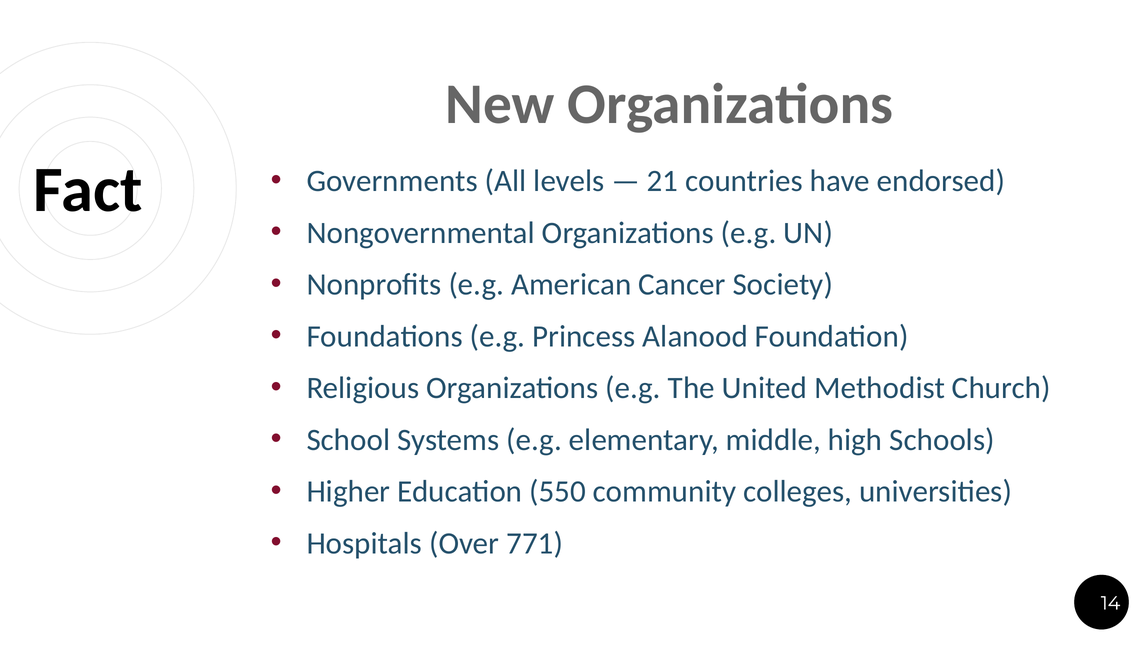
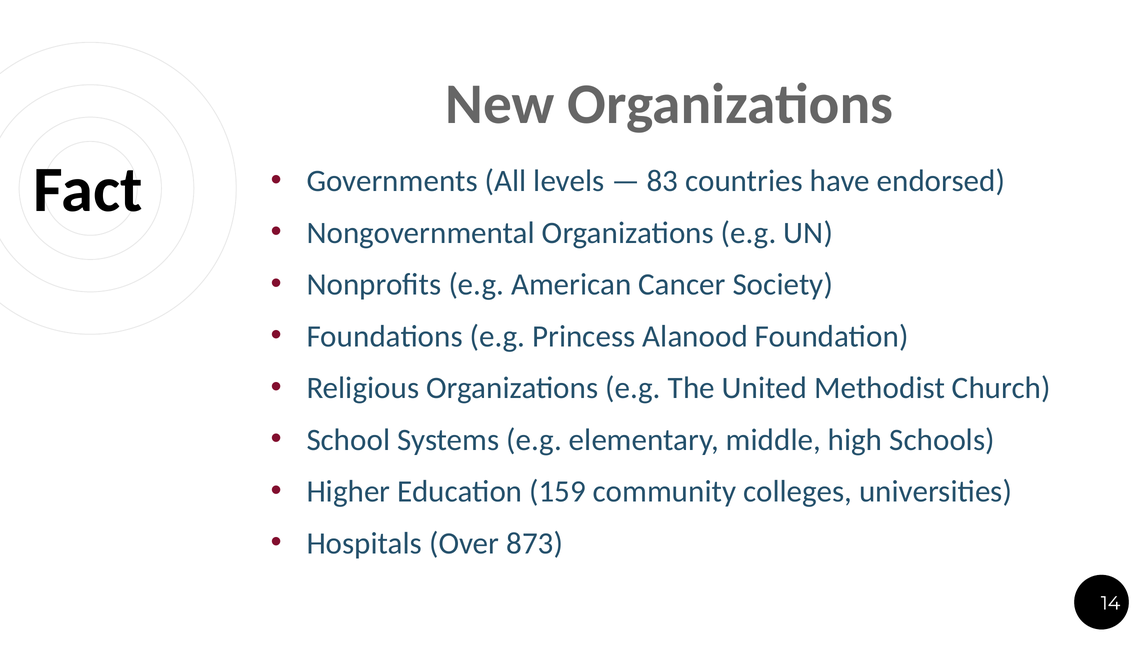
21: 21 -> 83
550: 550 -> 159
771: 771 -> 873
